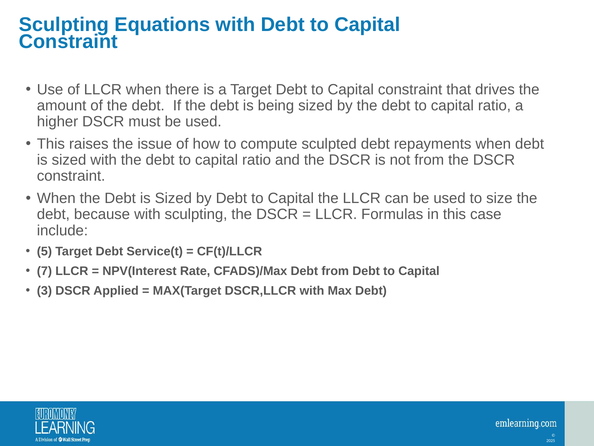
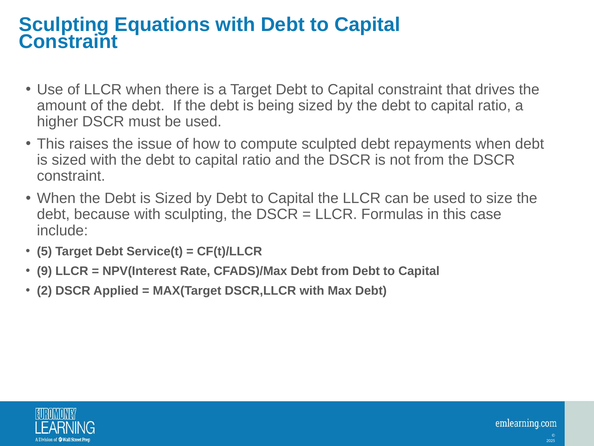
7: 7 -> 9
3: 3 -> 2
